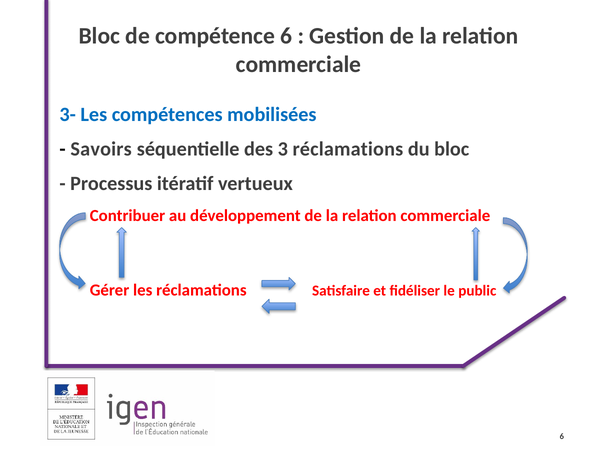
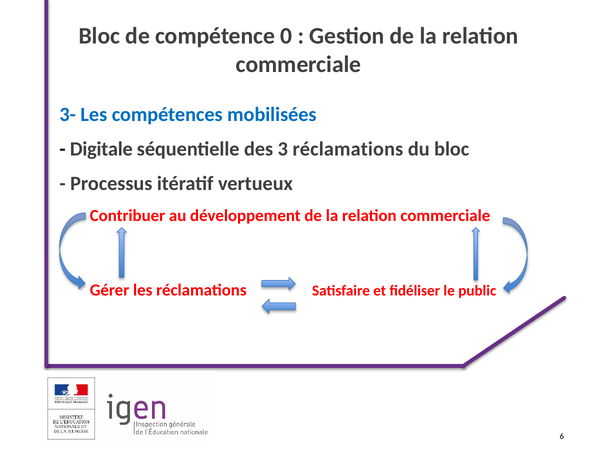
compétence 6: 6 -> 0
Savoirs: Savoirs -> Digitale
